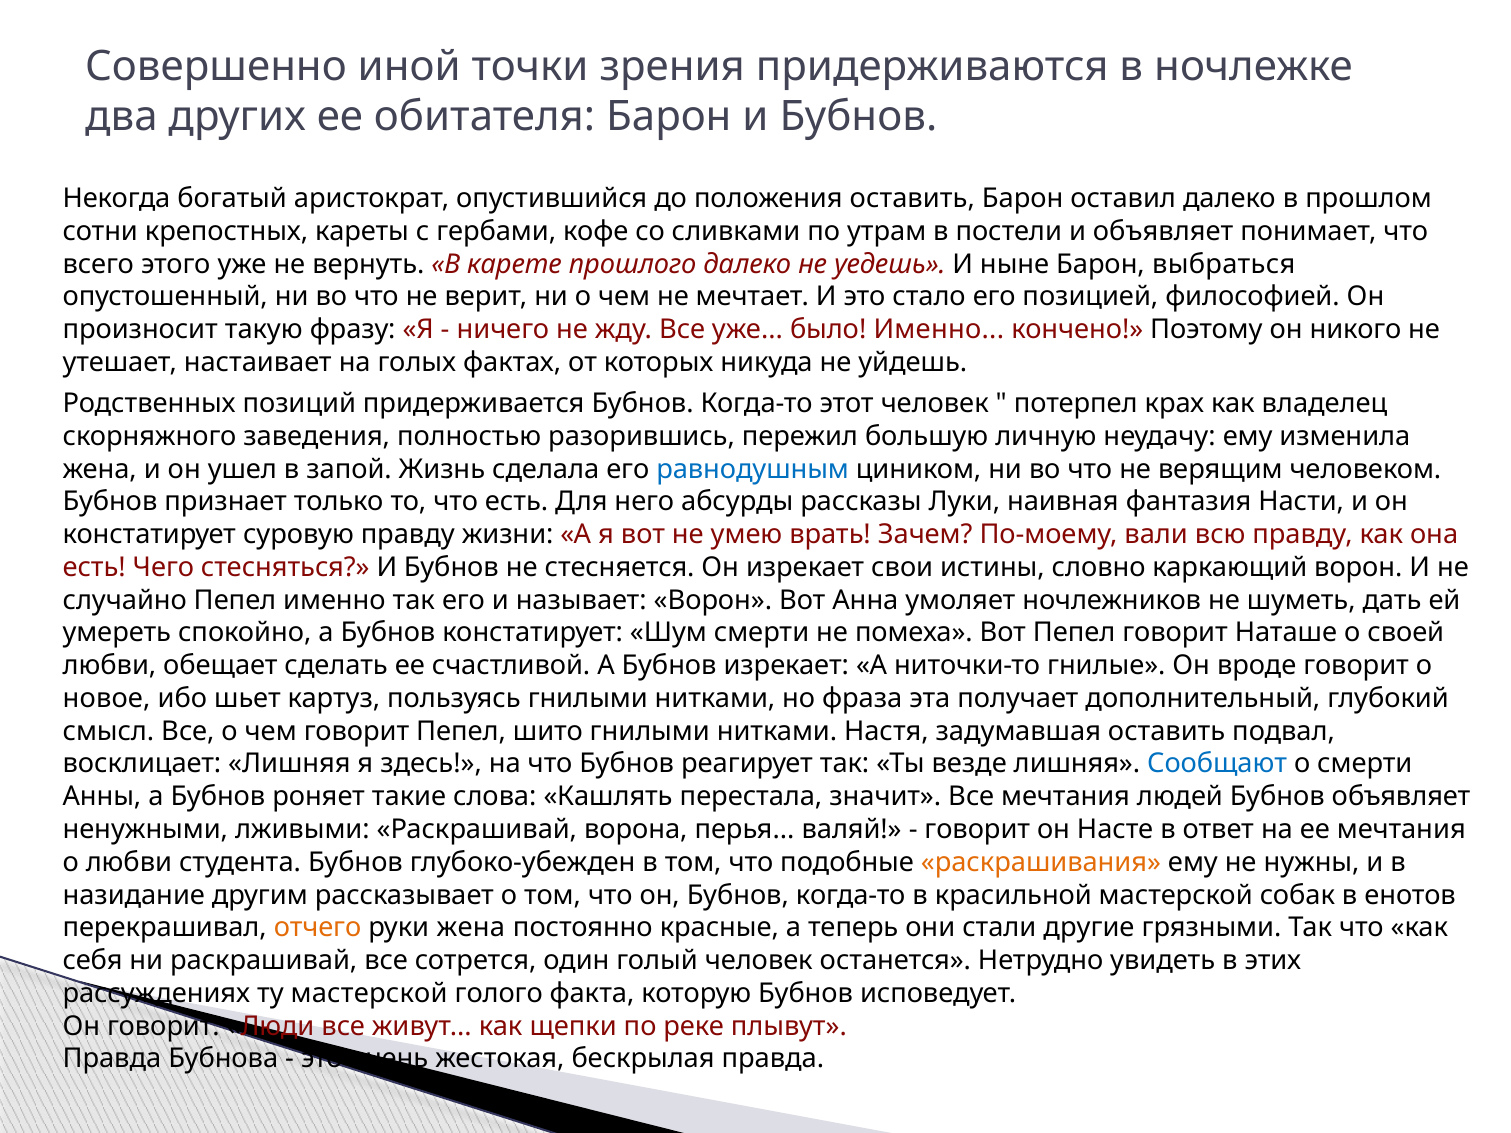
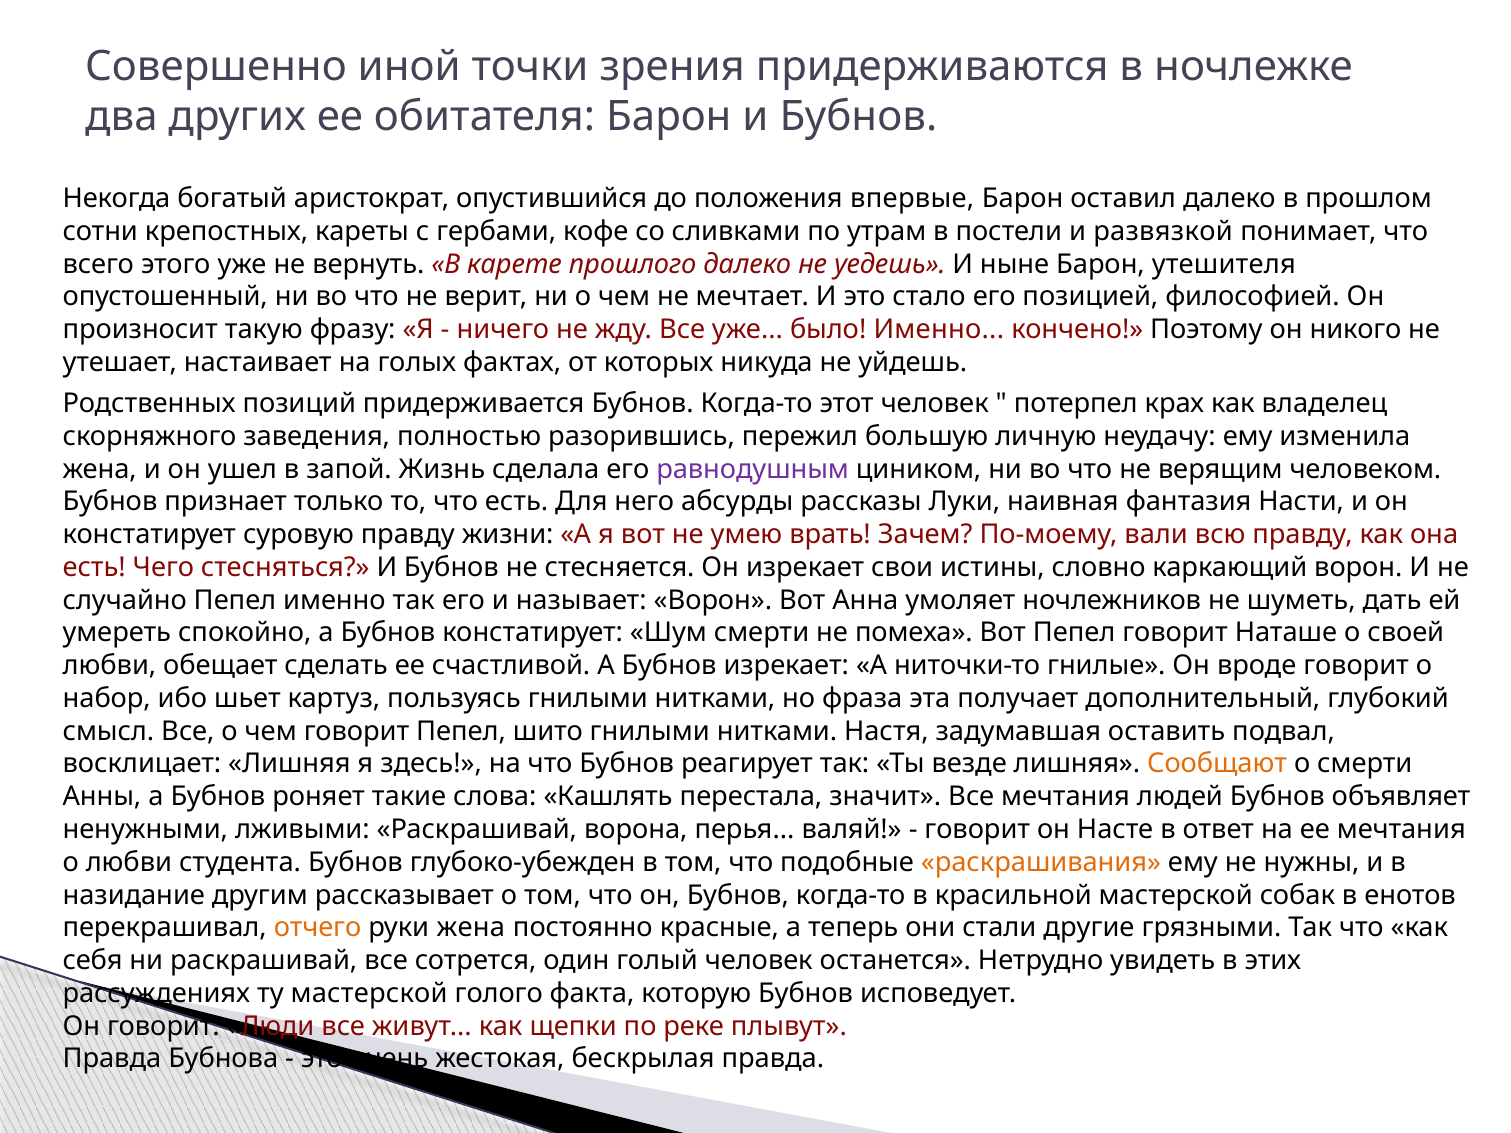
положения оставить: оставить -> впервые
и объявляет: объявляет -> развязкой
выбраться: выбраться -> утешителя
равнодушным colour: blue -> purple
новое: новое -> набор
Сообщают colour: blue -> orange
